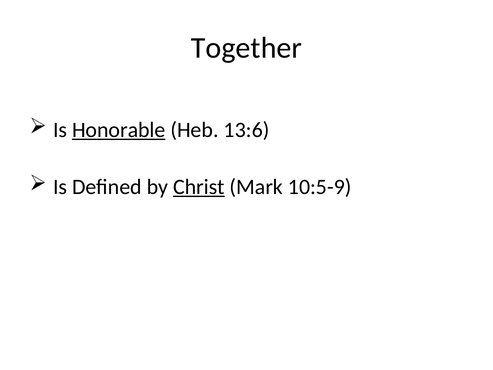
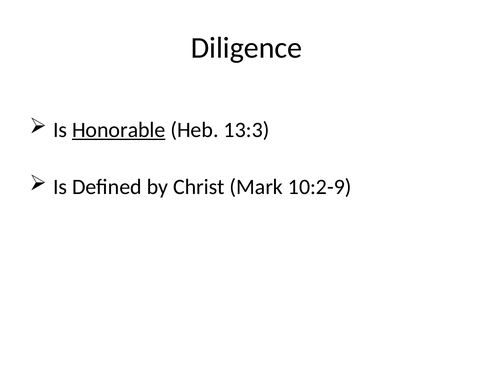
Together: Together -> Diligence
13:6: 13:6 -> 13:3
Christ underline: present -> none
10:5-9: 10:5-9 -> 10:2-9
